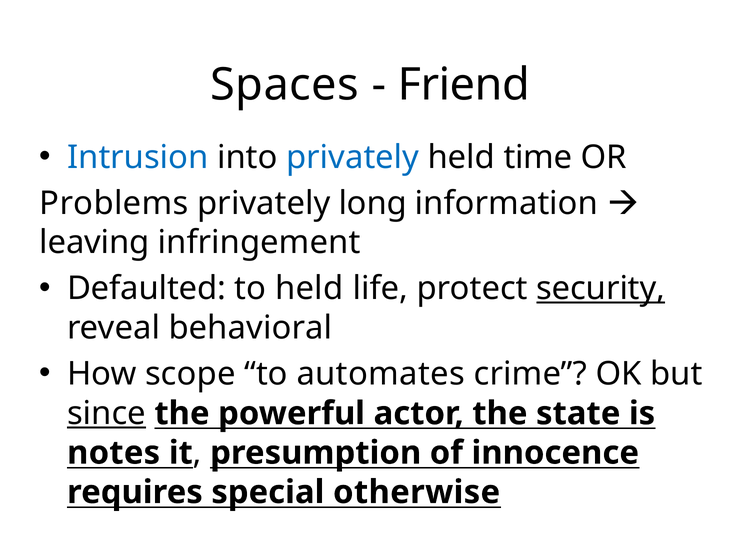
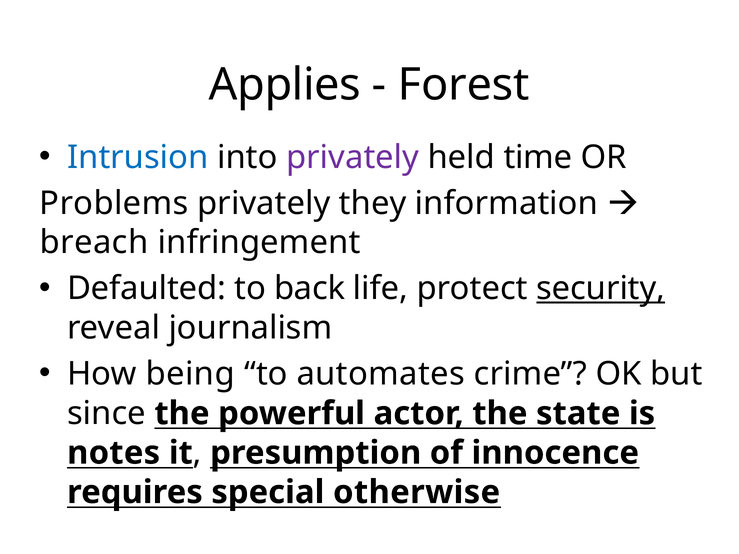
Spaces: Spaces -> Applies
Friend: Friend -> Forest
privately at (353, 157) colour: blue -> purple
long: long -> they
leaving: leaving -> breach
to held: held -> back
behavioral: behavioral -> journalism
scope: scope -> being
since underline: present -> none
